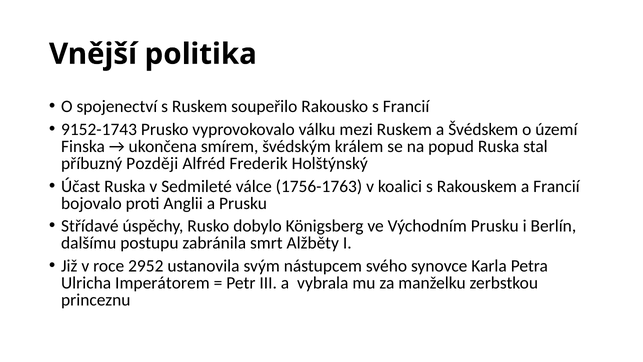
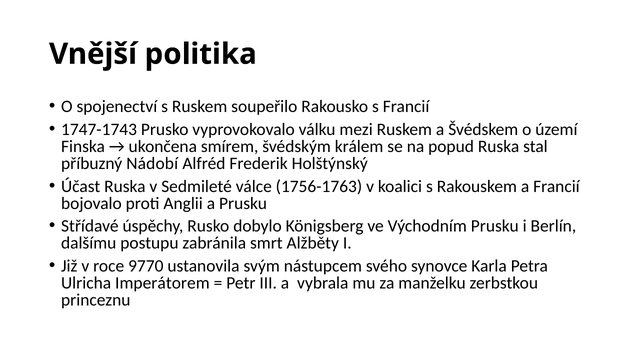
9152-1743: 9152-1743 -> 1747-1743
Později: Později -> Nádobí
2952: 2952 -> 9770
